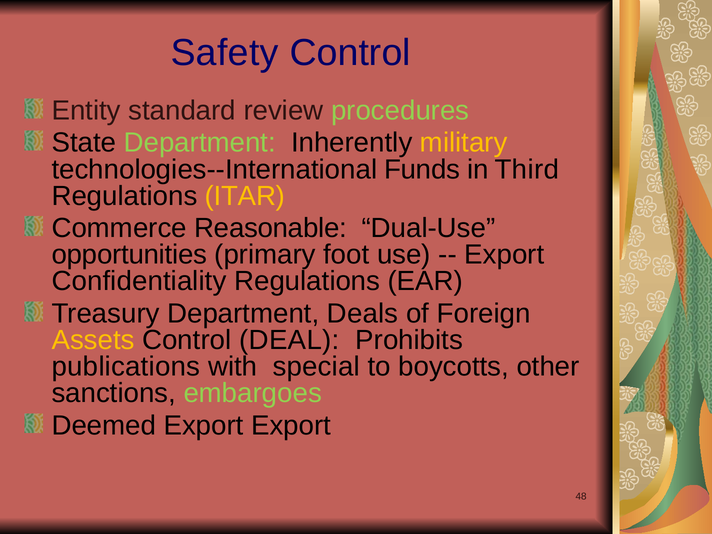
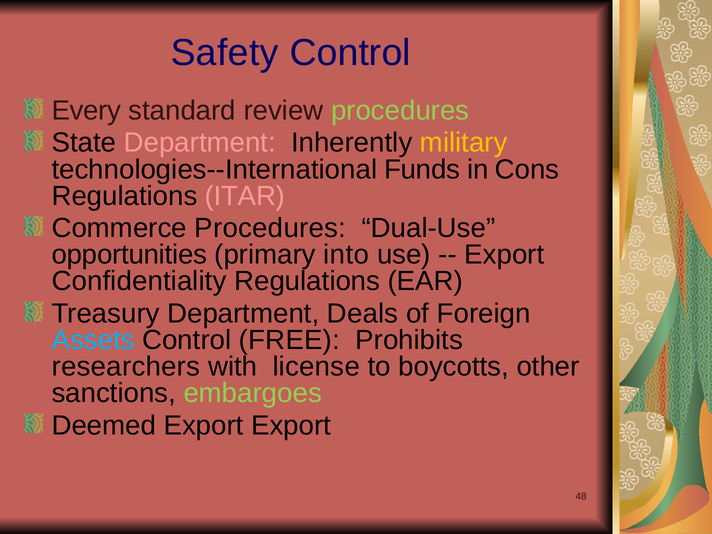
Entity: Entity -> Every
Department at (200, 143) colour: light green -> pink
Third: Third -> Cons
ITAR colour: yellow -> pink
Commerce Reasonable: Reasonable -> Procedures
foot: foot -> into
Assets colour: yellow -> light blue
DEAL: DEAL -> FREE
publications: publications -> researchers
special: special -> license
